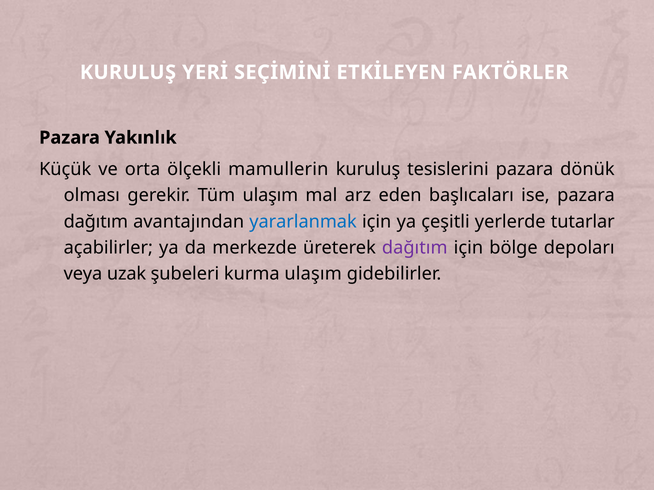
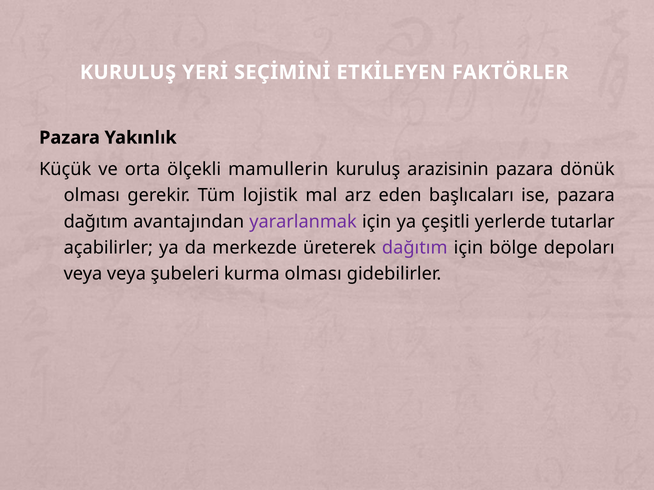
tesislerini: tesislerini -> arazisinin
Tüm ulaşım: ulaşım -> lojistik
yararlanmak colour: blue -> purple
veya uzak: uzak -> veya
kurma ulaşım: ulaşım -> olması
